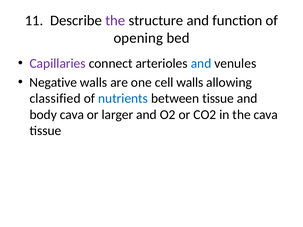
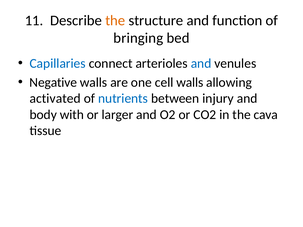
the at (115, 20) colour: purple -> orange
opening: opening -> bringing
Capillaries colour: purple -> blue
classified: classified -> activated
between tissue: tissue -> injury
body cava: cava -> with
